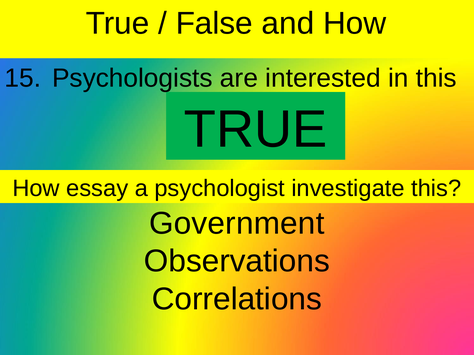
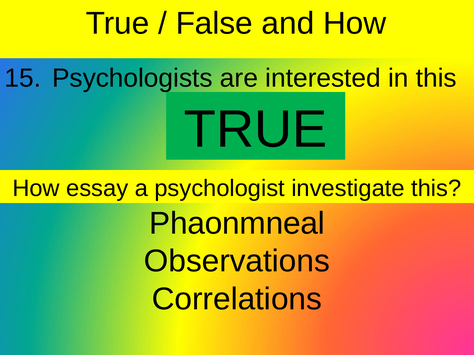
Government: Government -> Phaonmneal
